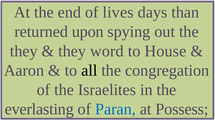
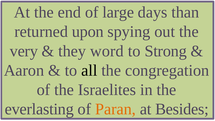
lives: lives -> large
they at (24, 51): they -> very
House: House -> Strong
Paran colour: blue -> orange
Possess: Possess -> Besides
